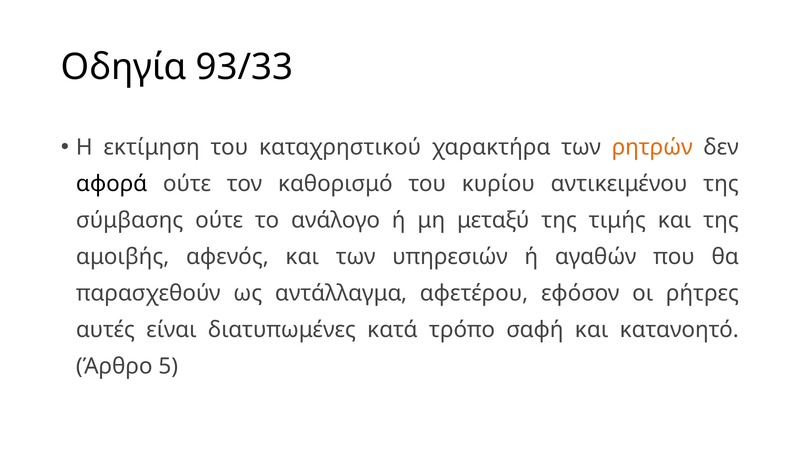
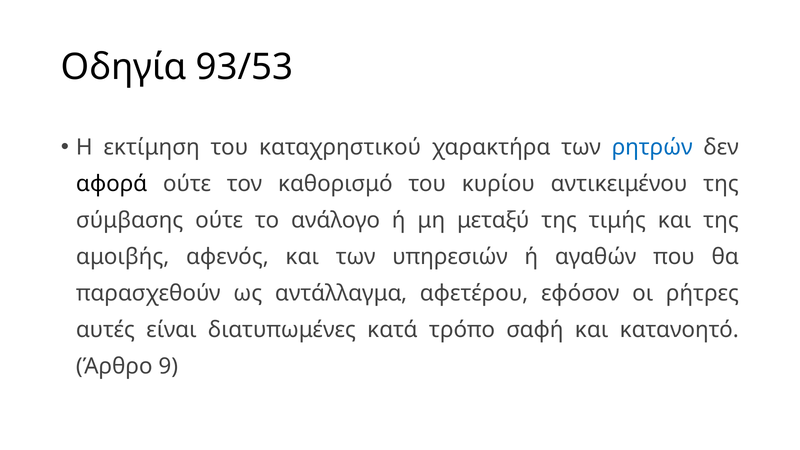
93/33: 93/33 -> 93/53
ρητρών colour: orange -> blue
5: 5 -> 9
